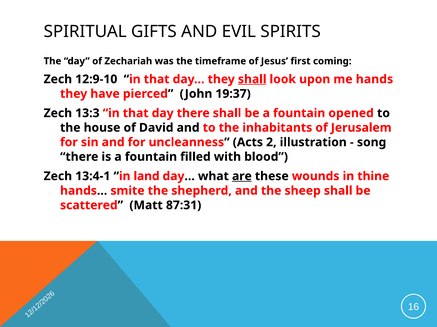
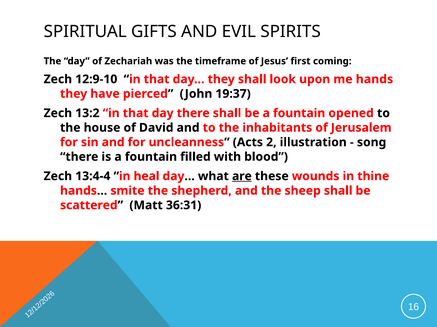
shall at (252, 79) underline: present -> none
13:3: 13:3 -> 13:2
13:4-1: 13:4-1 -> 13:4-4
land: land -> heal
87:31: 87:31 -> 36:31
